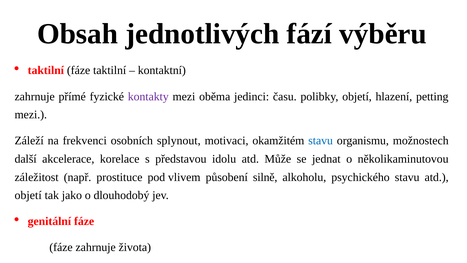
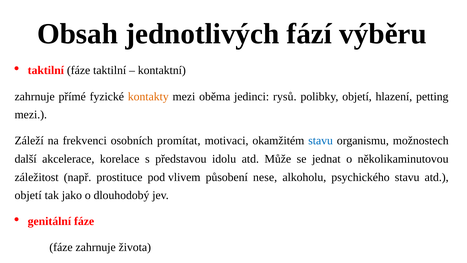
kontakty colour: purple -> orange
času: času -> rysů
splynout: splynout -> promítat
silně: silně -> nese
